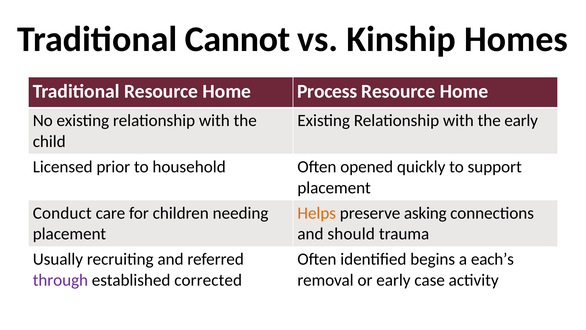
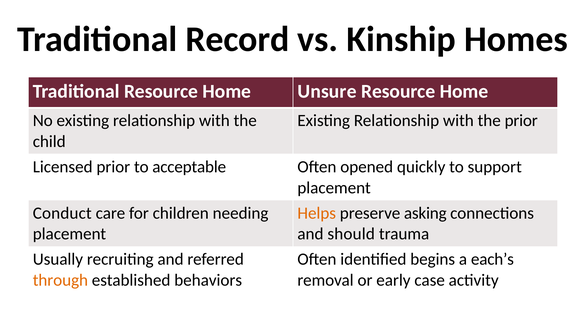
Cannot: Cannot -> Record
Process: Process -> Unsure
the early: early -> prior
household: household -> acceptable
through colour: purple -> orange
corrected: corrected -> behaviors
